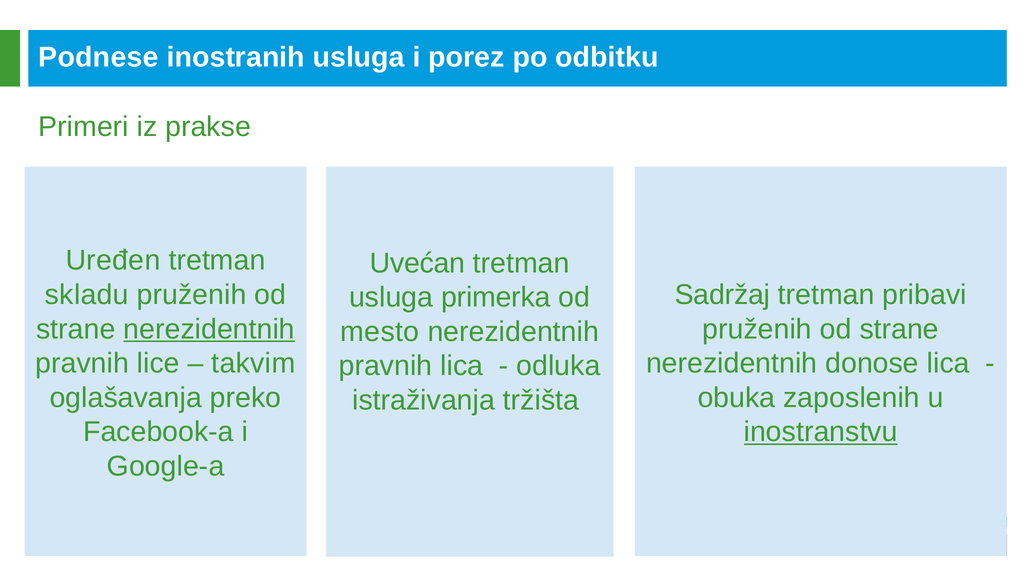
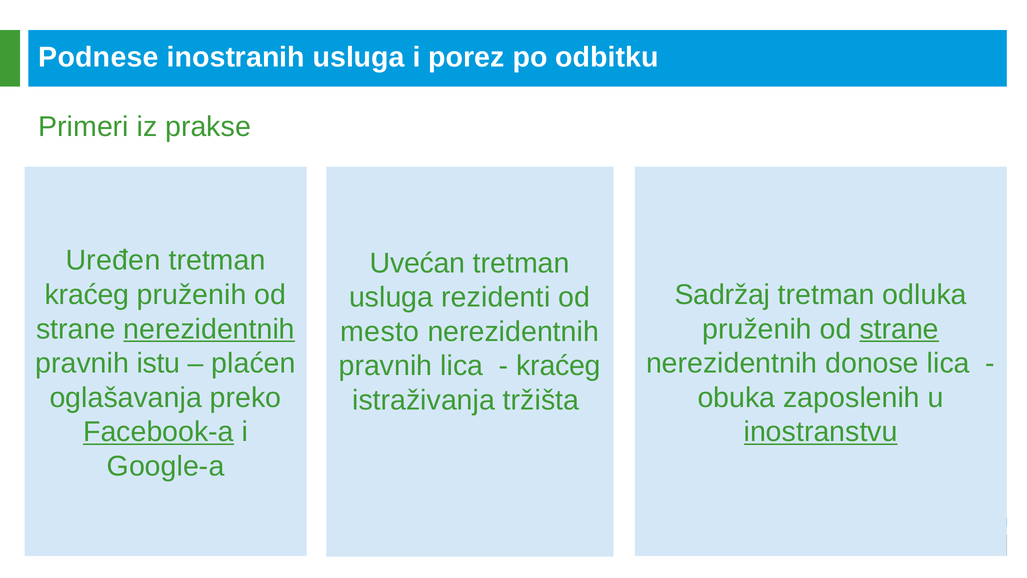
skladu at (87, 295): skladu -> kraćeg
pribavi: pribavi -> odluka
primerka: primerka -> rezidenti
strane at (899, 329) underline: none -> present
lice: lice -> istu
takvim: takvim -> plaćen
odluka at (558, 366): odluka -> kraćeg
Facebook-a underline: none -> present
